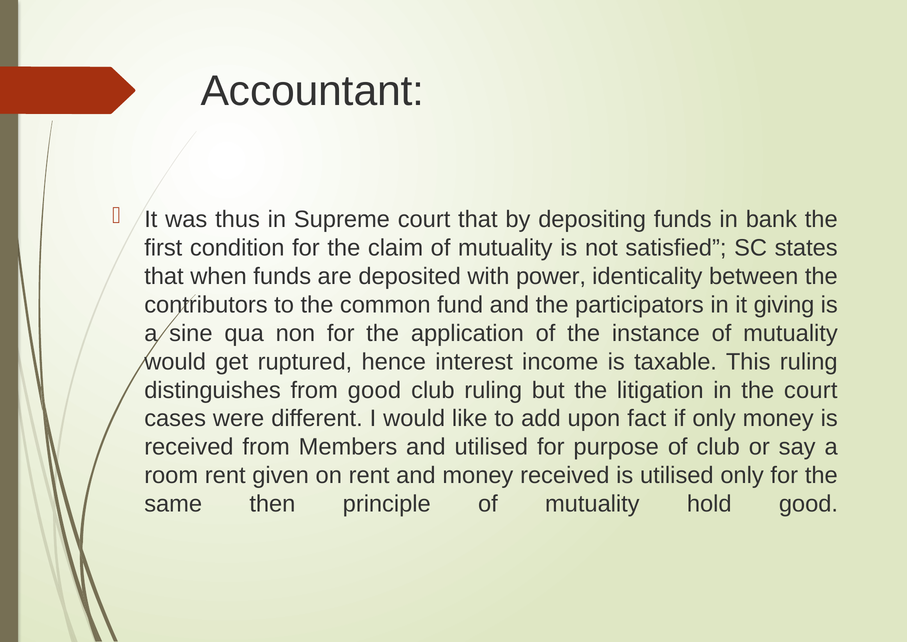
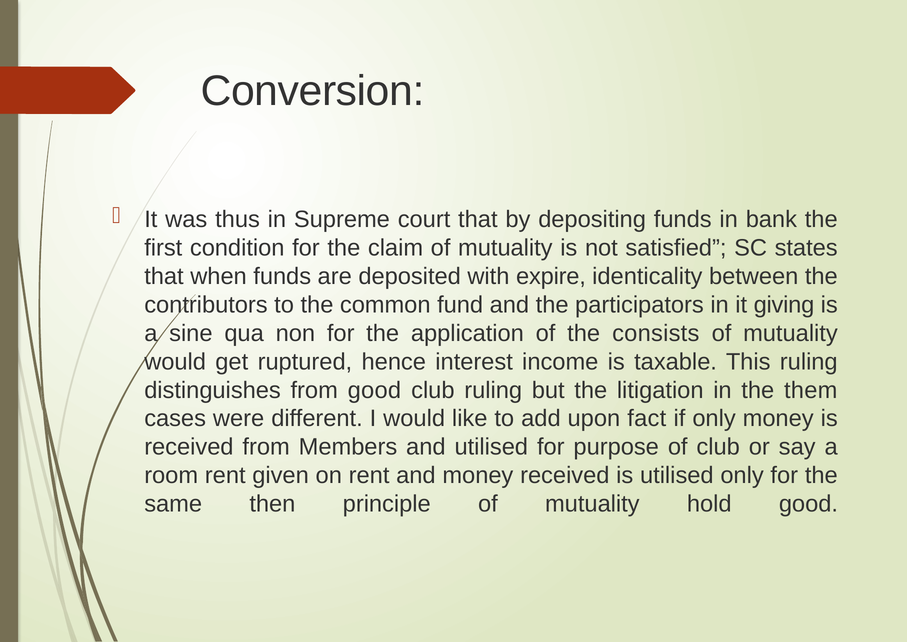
Accountant: Accountant -> Conversion
power: power -> expire
instance: instance -> consists
the court: court -> them
